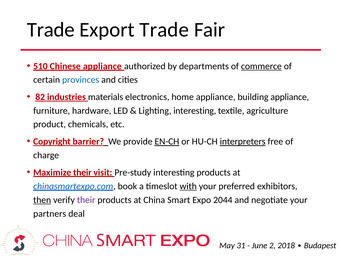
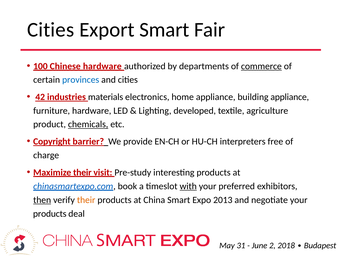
Trade at (51, 30): Trade -> Cities
Export Trade: Trade -> Smart
510: 510 -> 100
Chinese appliance: appliance -> hardware
82: 82 -> 42
Lighting interesting: interesting -> developed
chemicals underline: none -> present
EN-CH underline: present -> none
interpreters underline: present -> none
their at (86, 200) colour: purple -> orange
2044: 2044 -> 2013
partners at (50, 213): partners -> products
